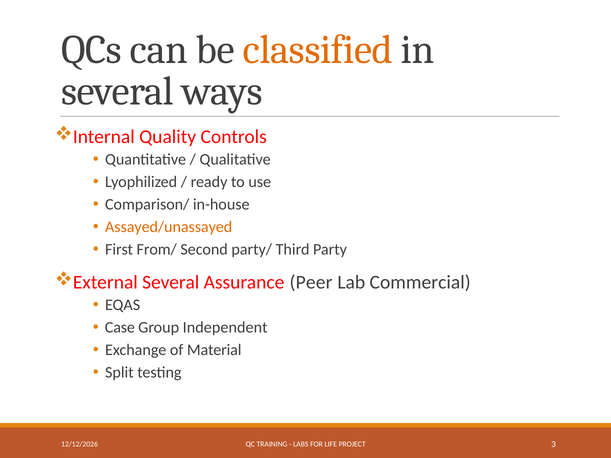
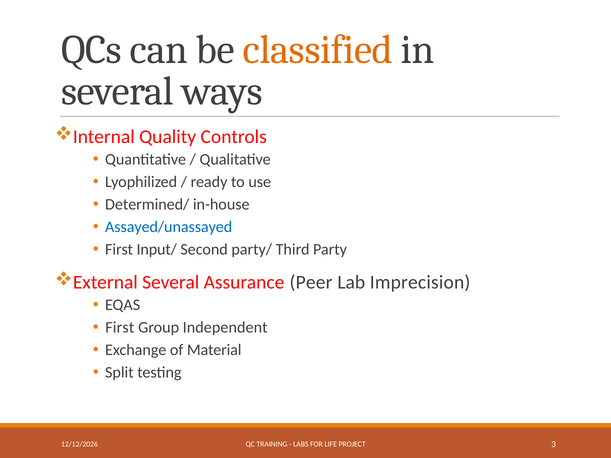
Comparison/: Comparison/ -> Determined/
Assayed/unassayed colour: orange -> blue
From/: From/ -> Input/
Commercial: Commercial -> Imprecision
Case at (120, 328): Case -> First
